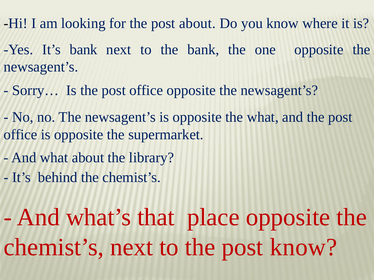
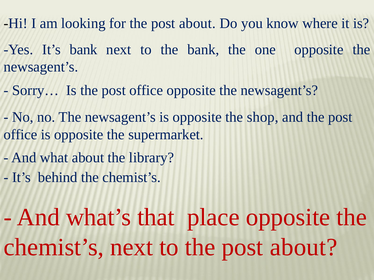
the what: what -> shop
to the post know: know -> about
